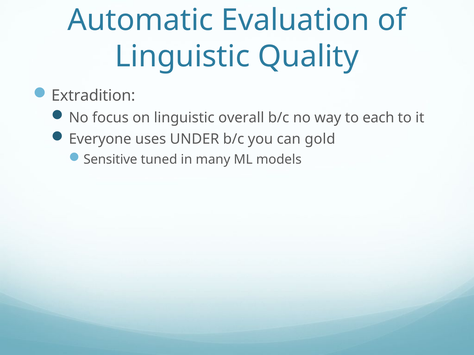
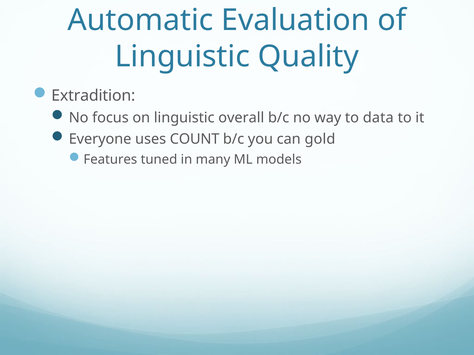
each: each -> data
UNDER: UNDER -> COUNT
Sensitive: Sensitive -> Features
